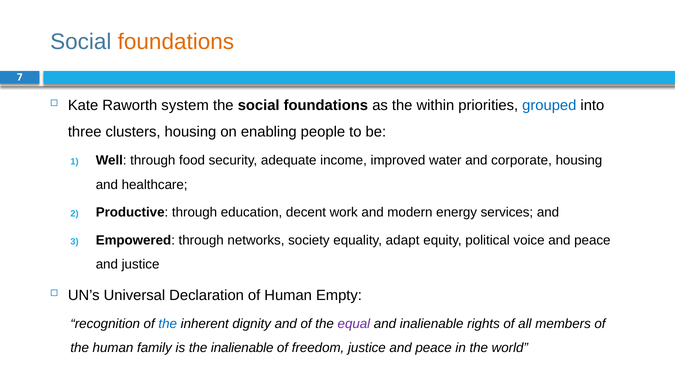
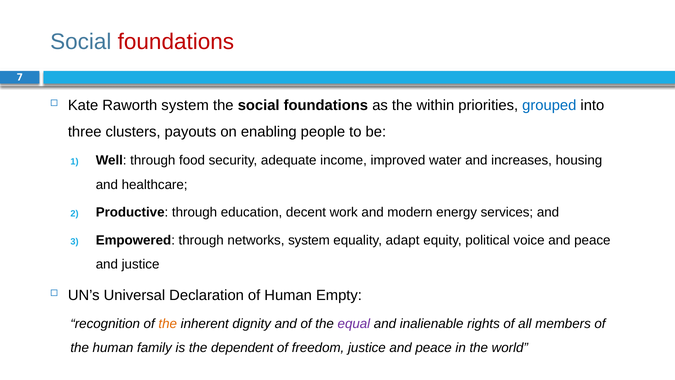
foundations at (176, 42) colour: orange -> red
clusters housing: housing -> payouts
corporate: corporate -> increases
networks society: society -> system
the at (168, 324) colour: blue -> orange
the inalienable: inalienable -> dependent
